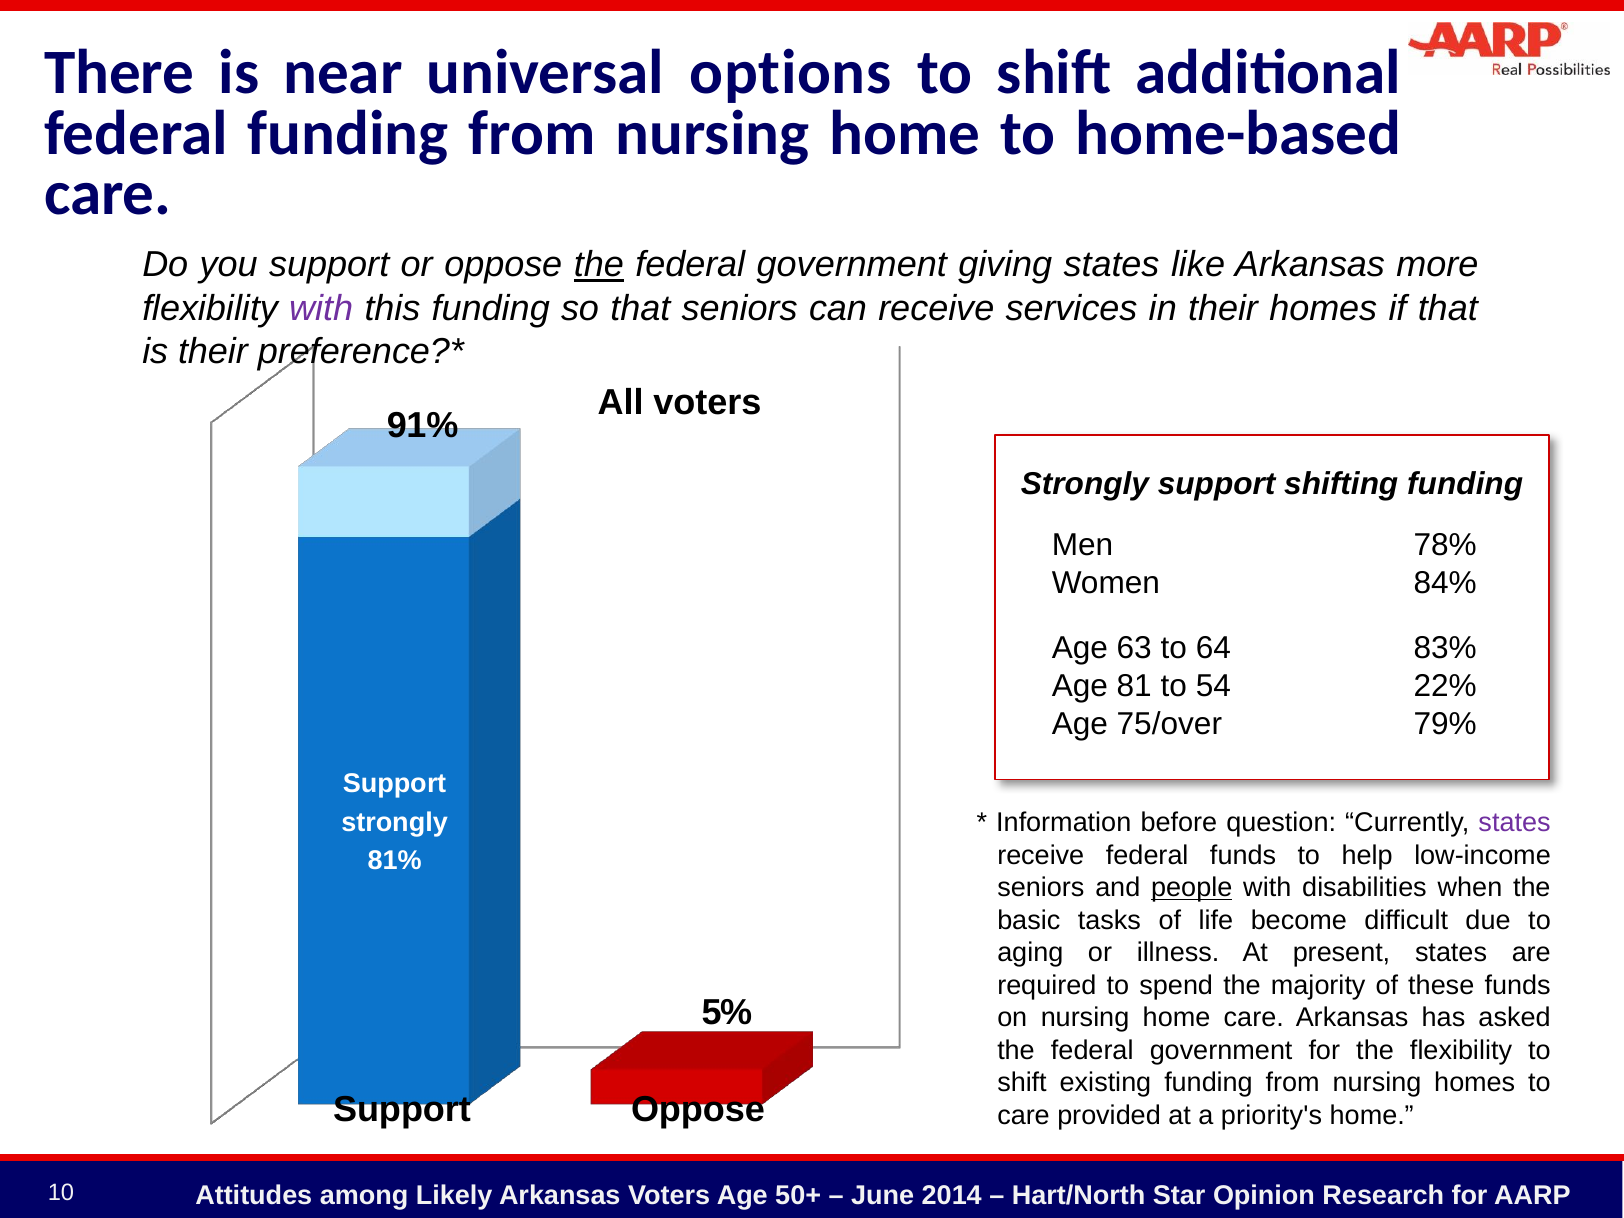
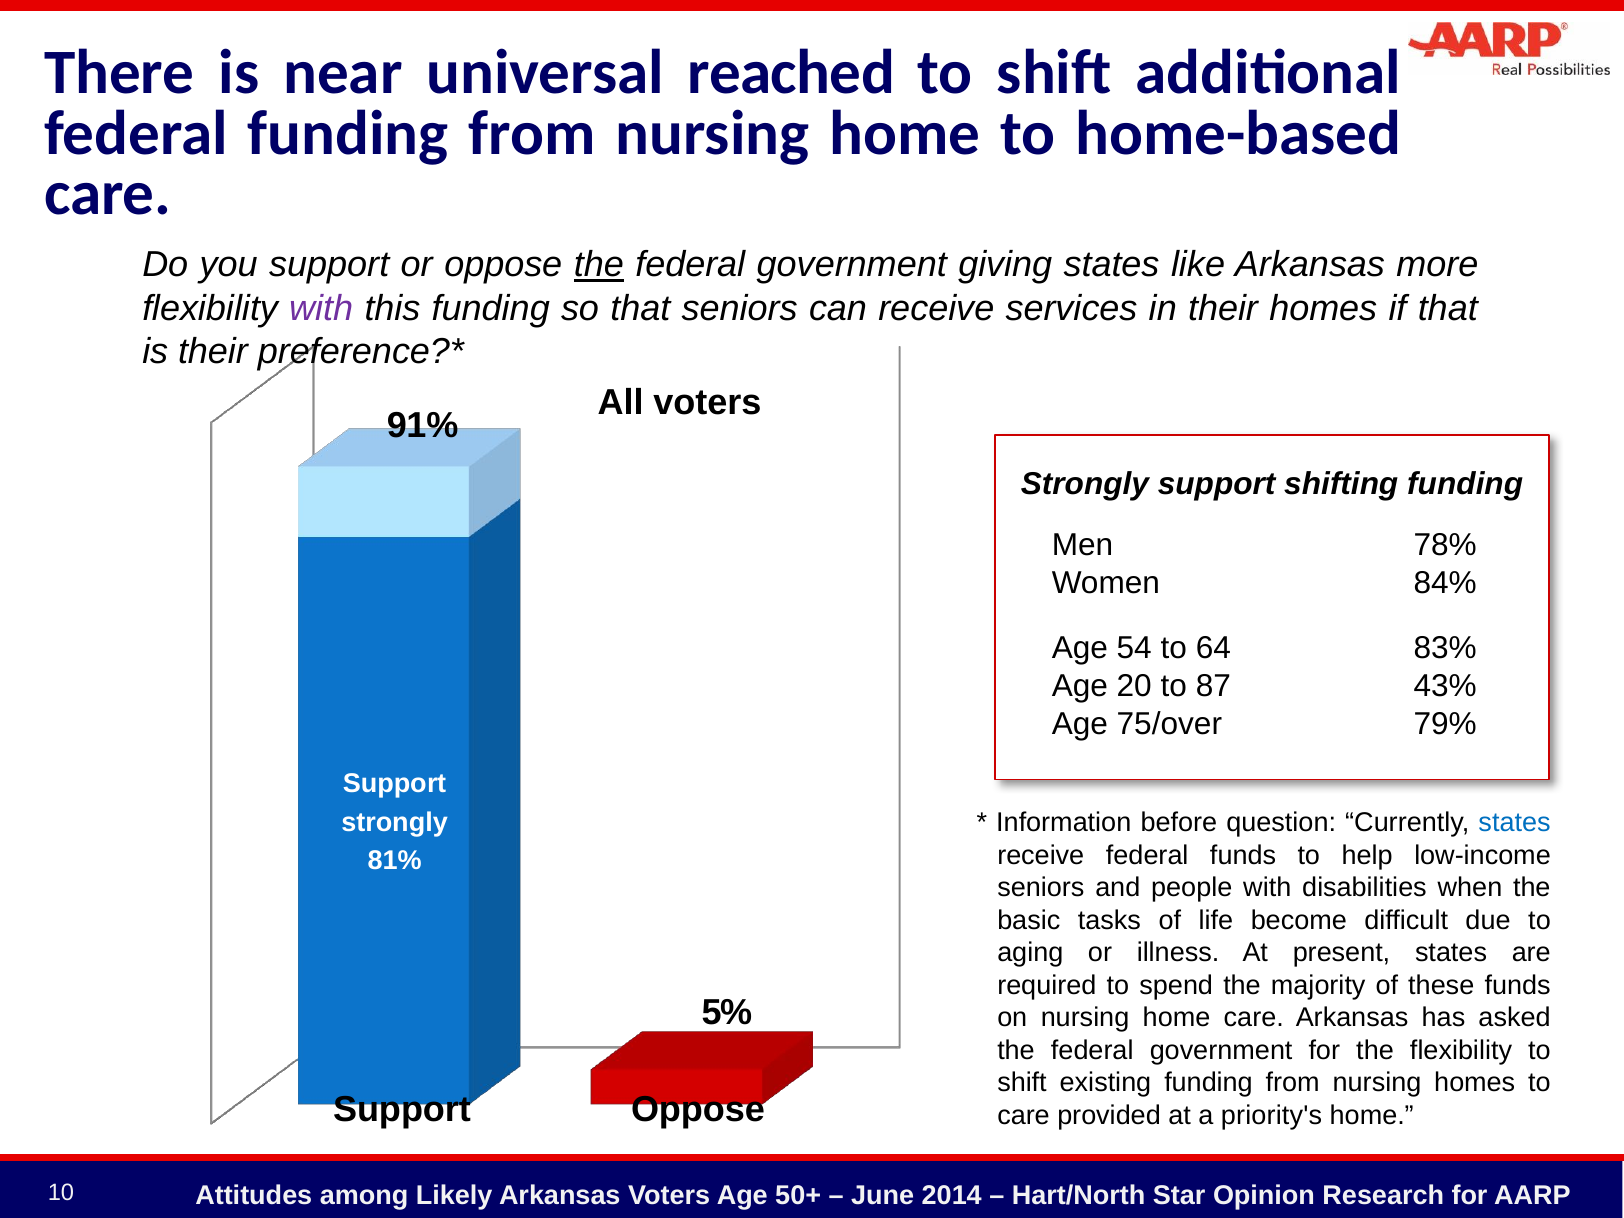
options: options -> reached
63: 63 -> 54
81: 81 -> 20
54: 54 -> 87
22%: 22% -> 43%
states at (1515, 823) colour: purple -> blue
people underline: present -> none
